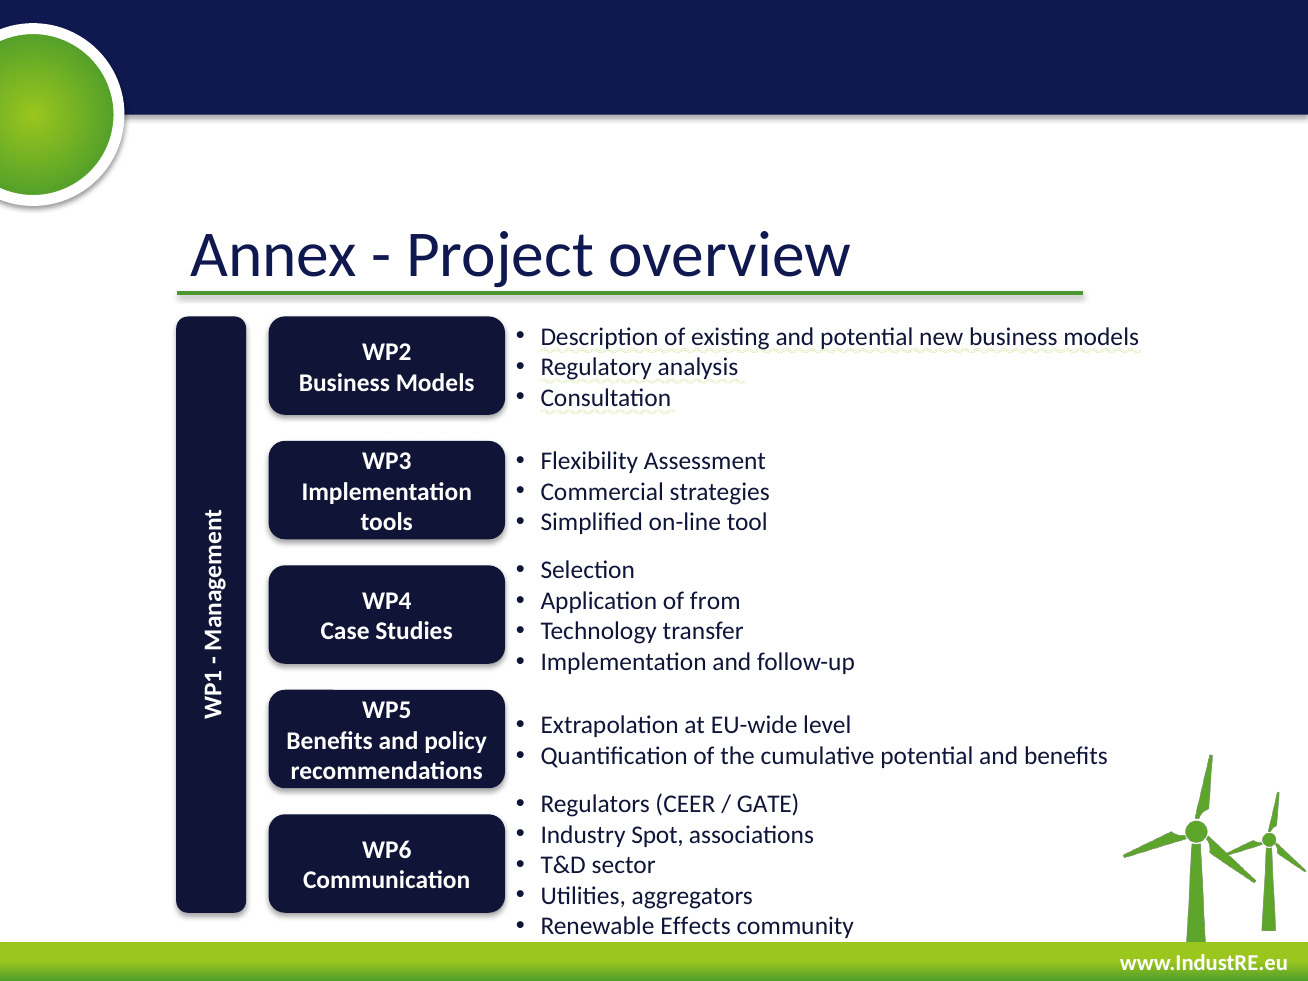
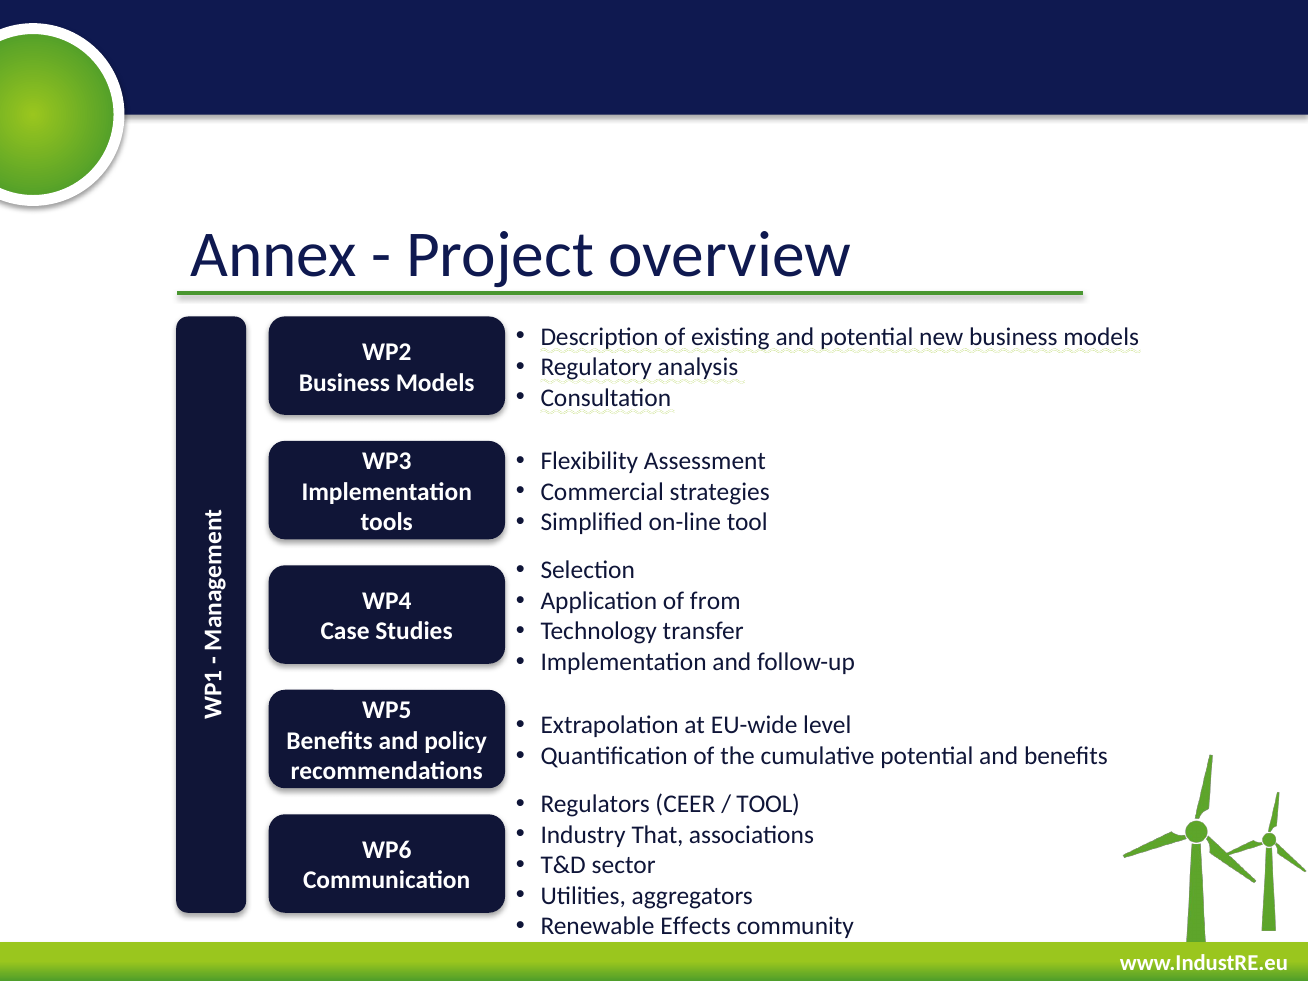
GATE at (768, 804): GATE -> TOOL
Spot: Spot -> That
